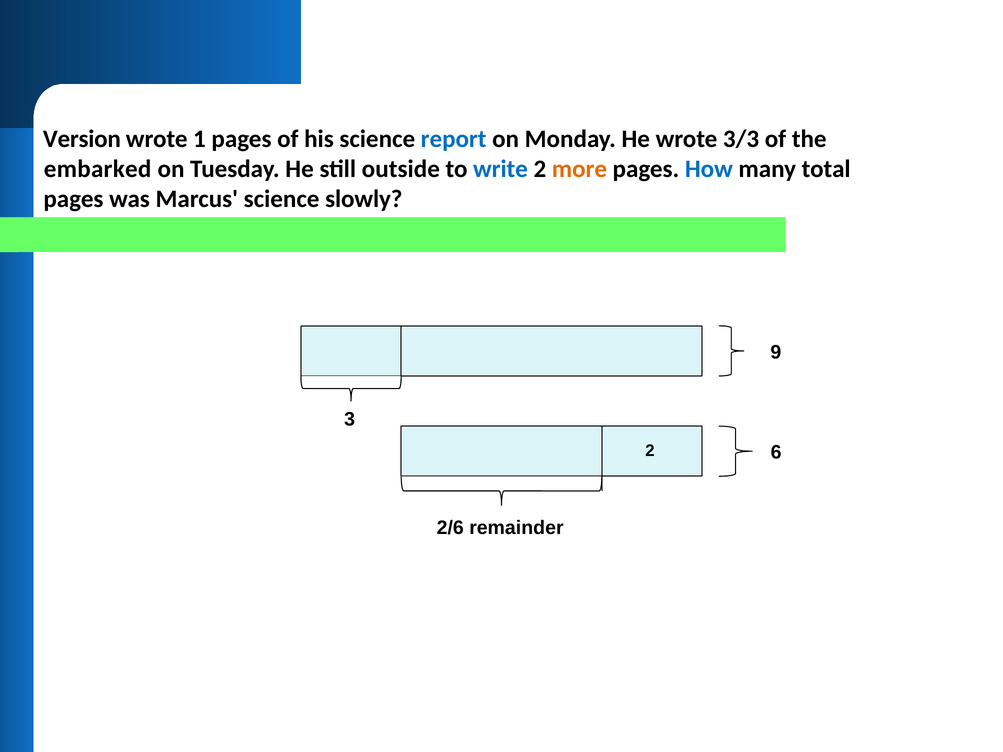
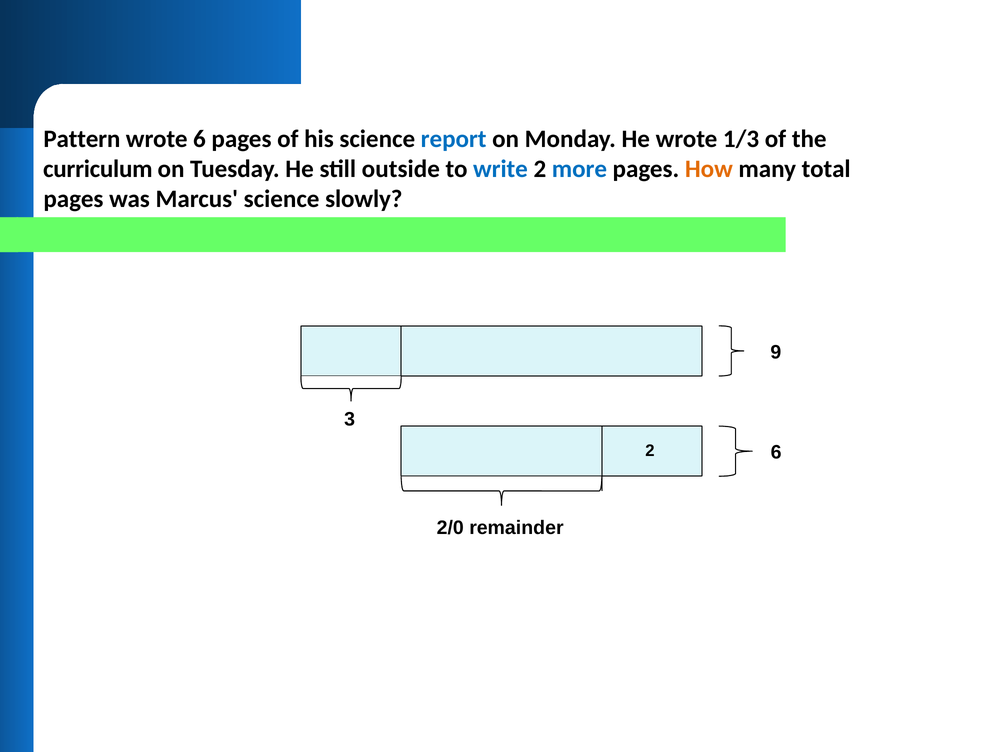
Version: Version -> Pattern
wrote 1: 1 -> 6
3/3: 3/3 -> 1/3
embarked: embarked -> curriculum
more colour: orange -> blue
How colour: blue -> orange
2/6: 2/6 -> 2/0
